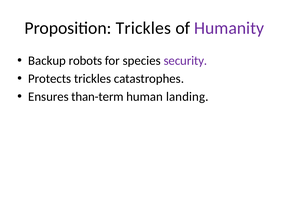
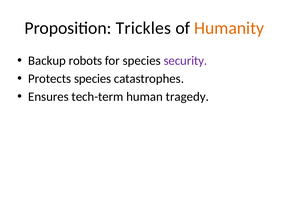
Humanity colour: purple -> orange
Protects trickles: trickles -> species
than-term: than-term -> tech-term
landing: landing -> tragedy
